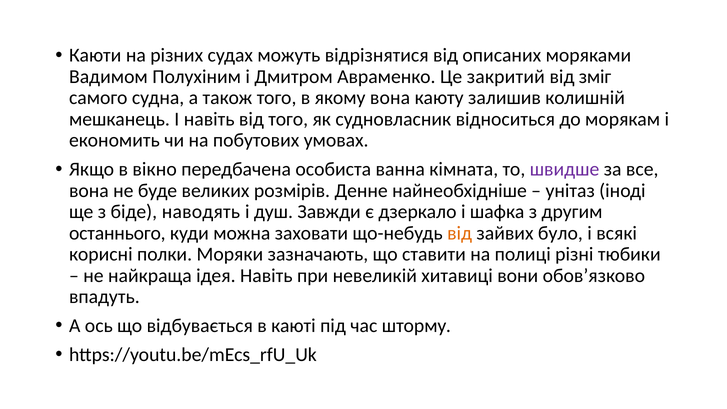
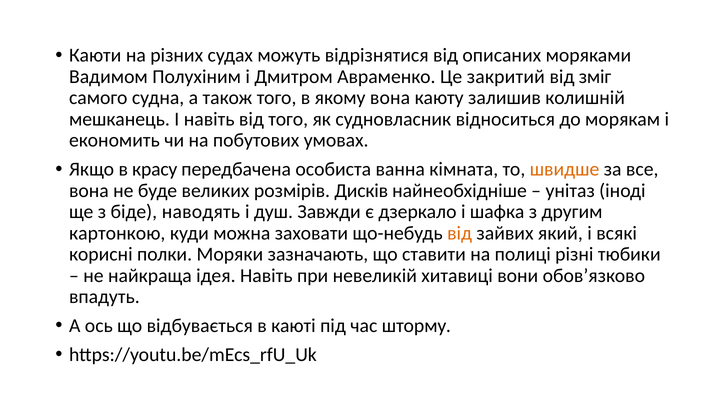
вікно: вікно -> красу
швидше colour: purple -> orange
Денне: Денне -> Дисків
останнього: останнього -> картонкою
було: було -> який
